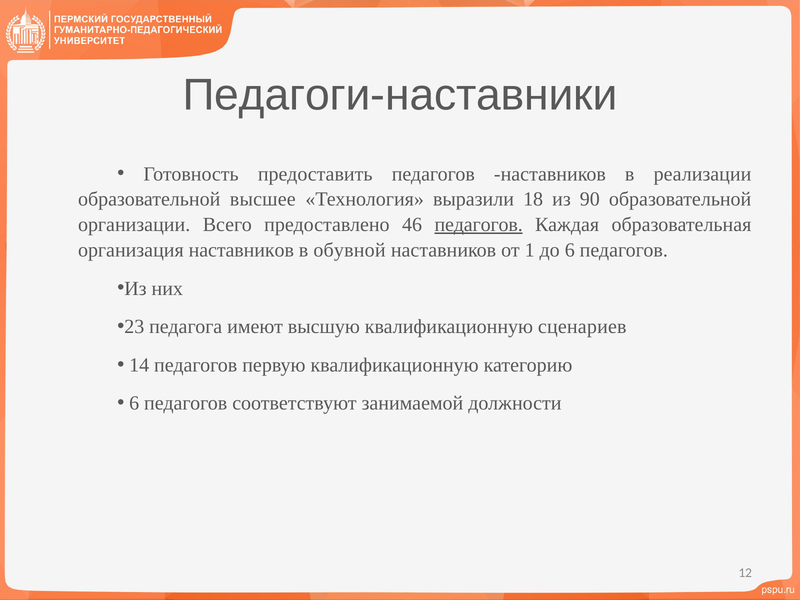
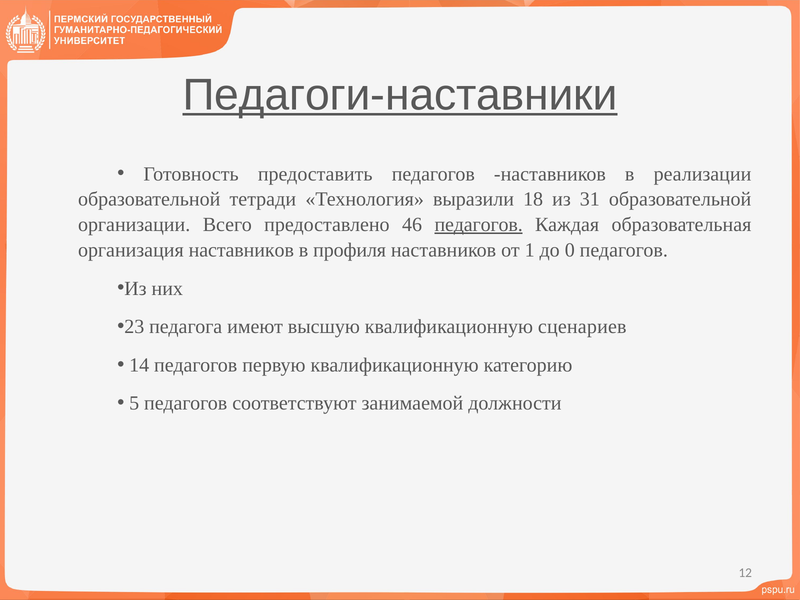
Педагоги-наставники underline: none -> present
высшее: высшее -> тетради
90: 90 -> 31
обувной: обувной -> профиля
до 6: 6 -> 0
6 at (134, 403): 6 -> 5
